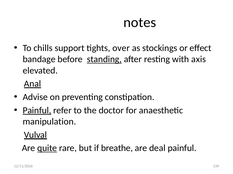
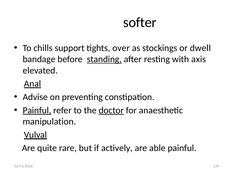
notes: notes -> softer
effect: effect -> dwell
doctor underline: none -> present
quite underline: present -> none
breathe: breathe -> actively
deal: deal -> able
